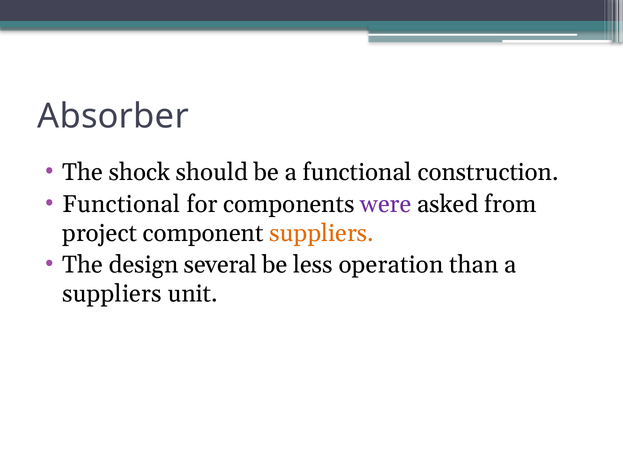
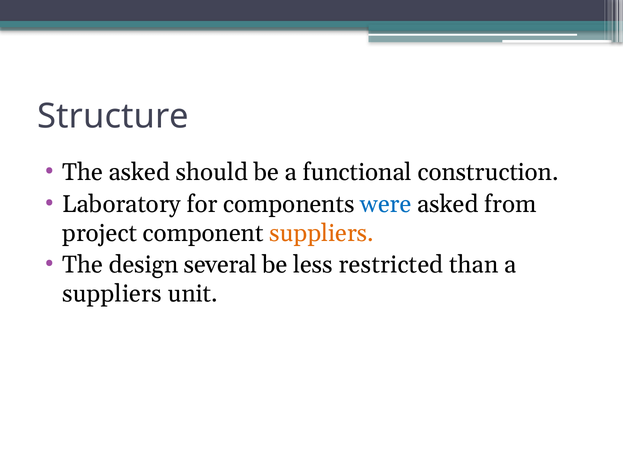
Absorber: Absorber -> Structure
The shock: shock -> asked
Functional at (121, 204): Functional -> Laboratory
were colour: purple -> blue
operation: operation -> restricted
